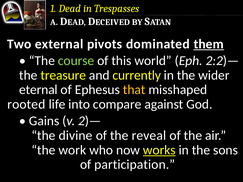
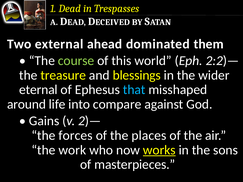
pivots: pivots -> ahead
them underline: present -> none
currently: currently -> blessings
that colour: yellow -> light blue
rooted: rooted -> around
divine: divine -> forces
reveal: reveal -> places
participation: participation -> masterpieces
